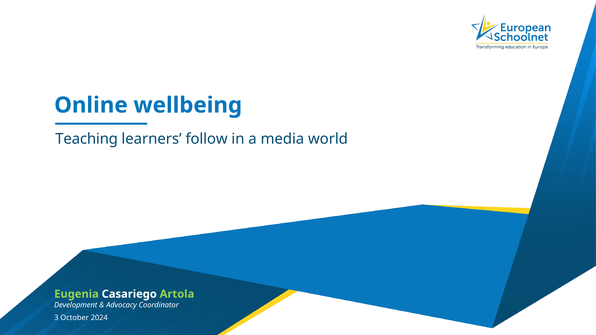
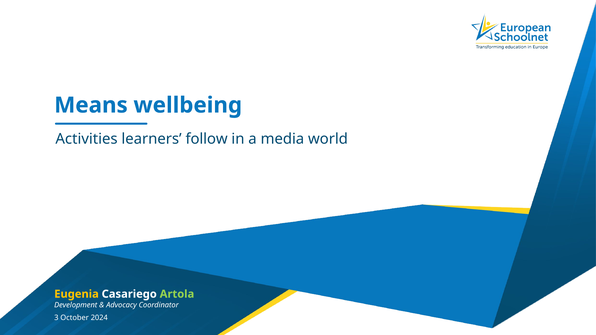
Online: Online -> Means
Teaching: Teaching -> Activities
Eugenia colour: light green -> yellow
